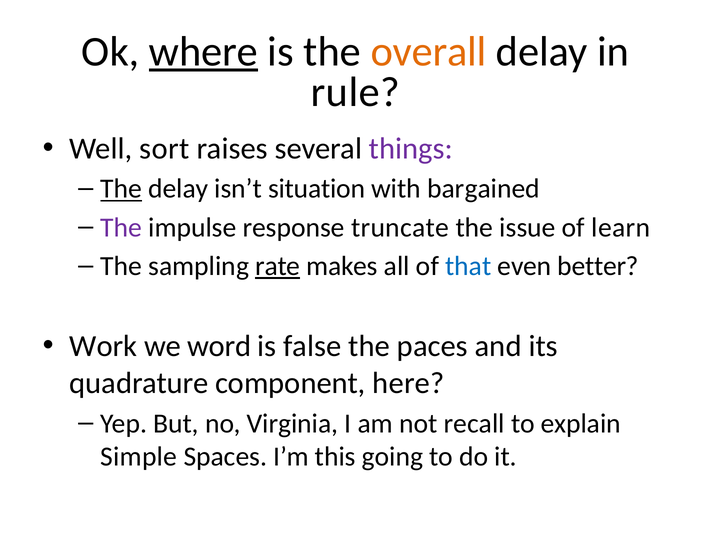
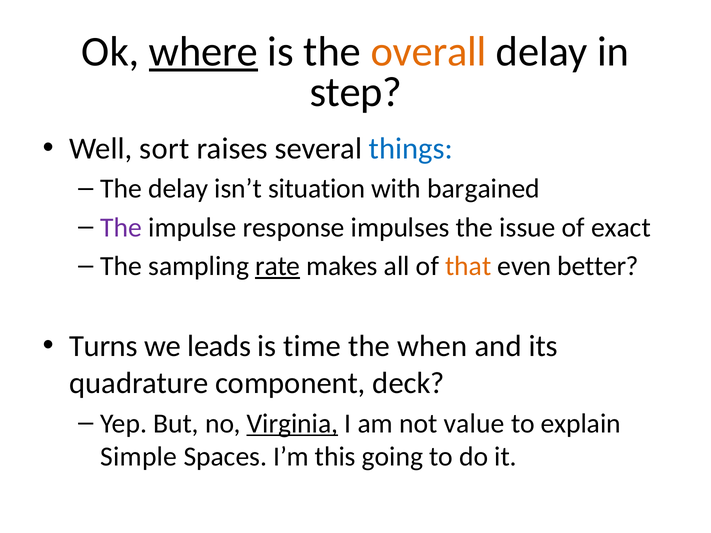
rule: rule -> step
things colour: purple -> blue
The at (121, 189) underline: present -> none
truncate: truncate -> impulses
learn: learn -> exact
that colour: blue -> orange
Work: Work -> Turns
word: word -> leads
false: false -> time
paces: paces -> when
here: here -> deck
Virginia underline: none -> present
recall: recall -> value
